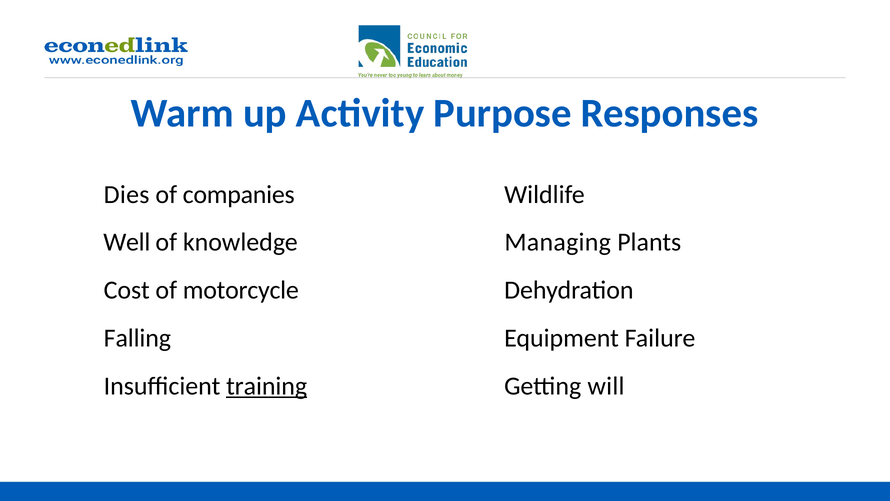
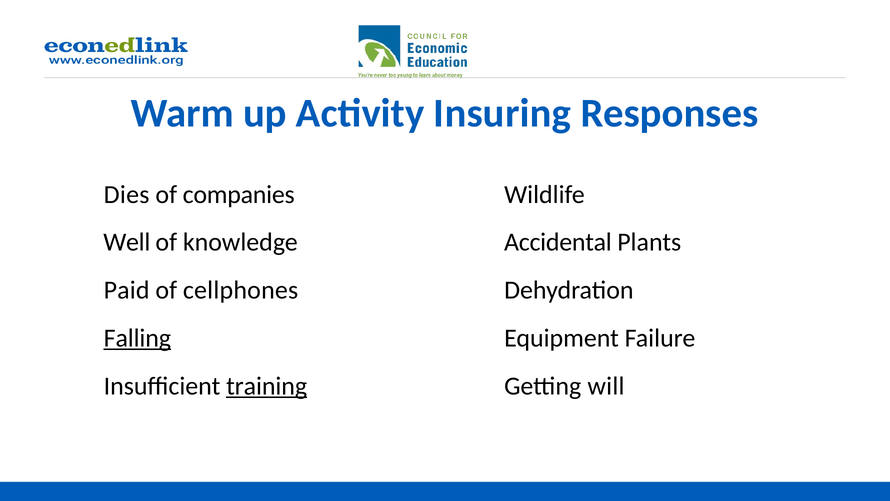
Purpose: Purpose -> Insuring
Managing: Managing -> Accidental
Cost: Cost -> Paid
motorcycle: motorcycle -> cellphones
Falling underline: none -> present
